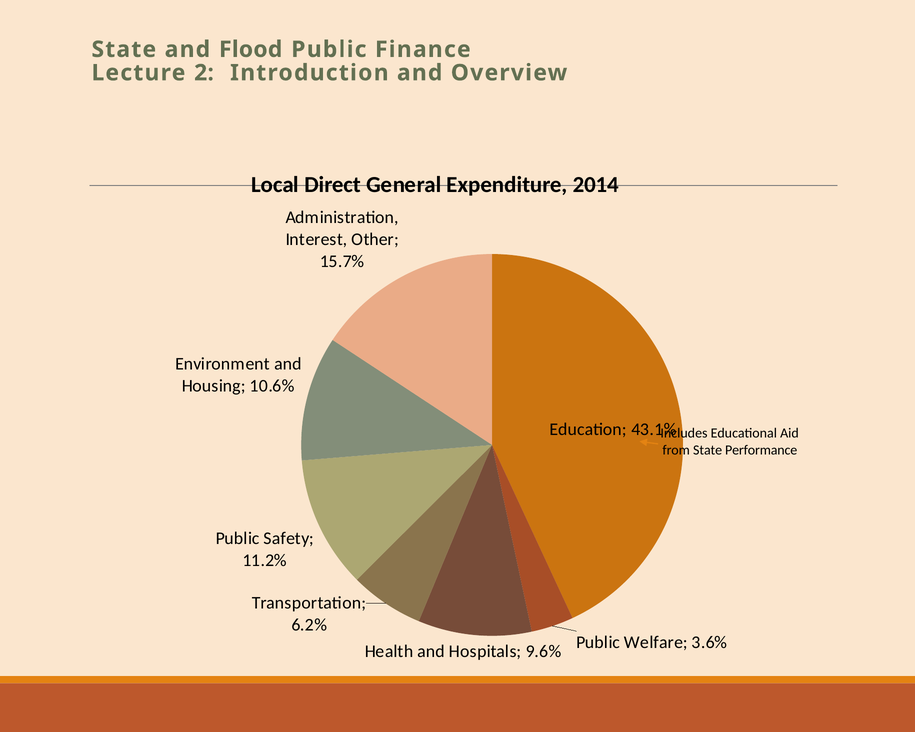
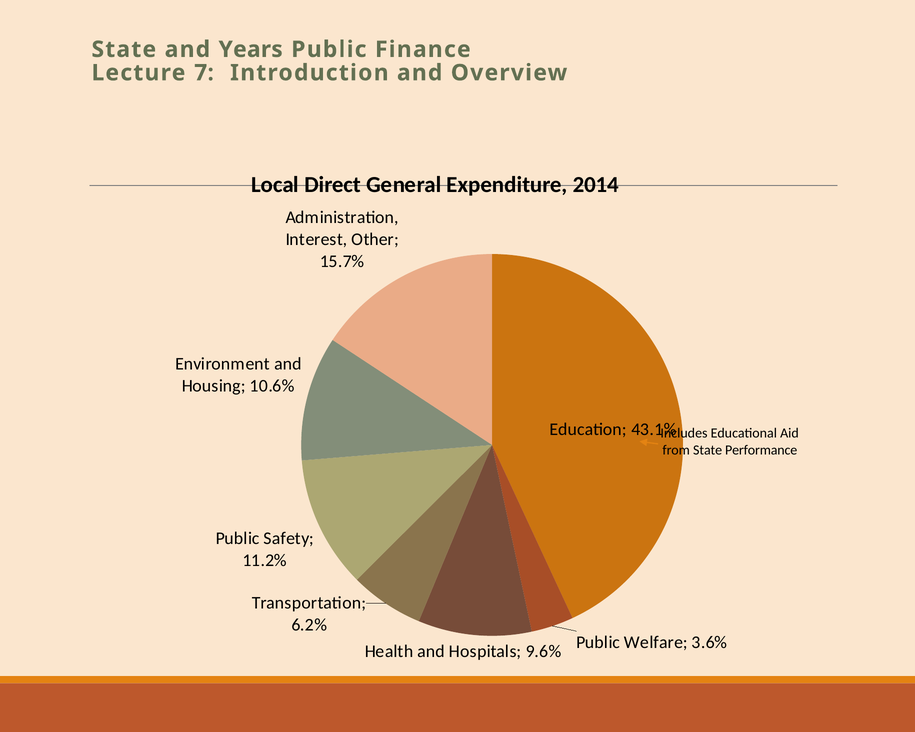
Flood: Flood -> Years
2: 2 -> 7
